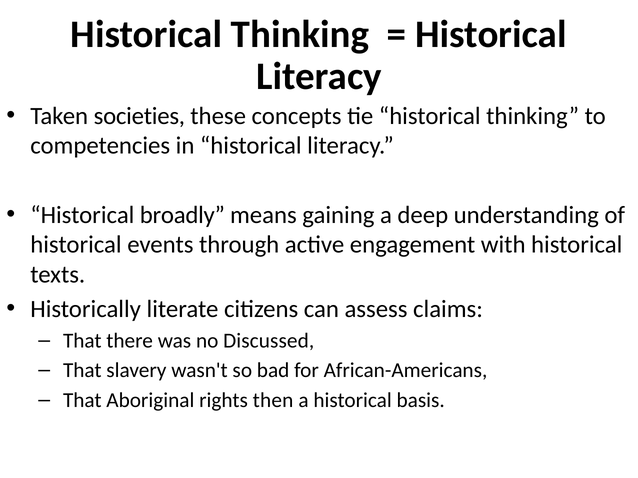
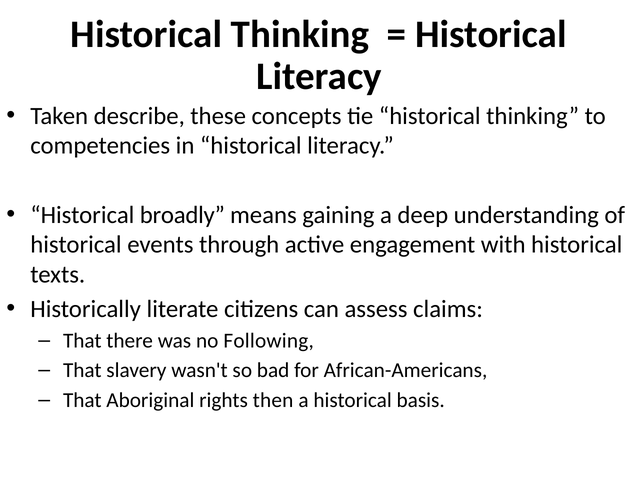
societies: societies -> describe
Discussed: Discussed -> Following
